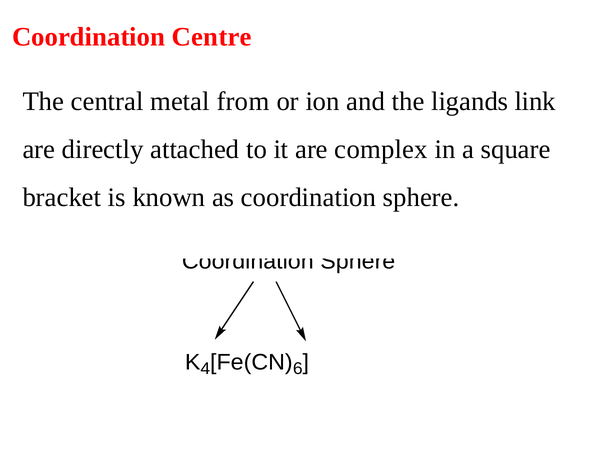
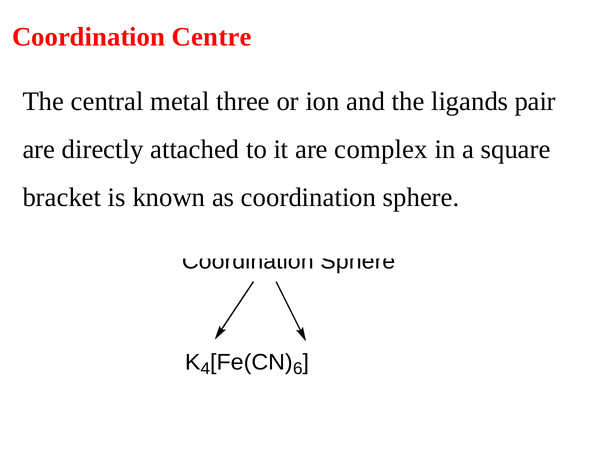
from: from -> three
link: link -> pair
